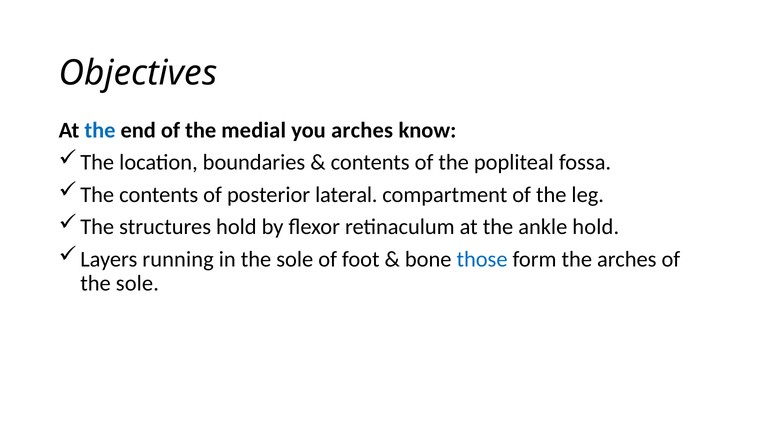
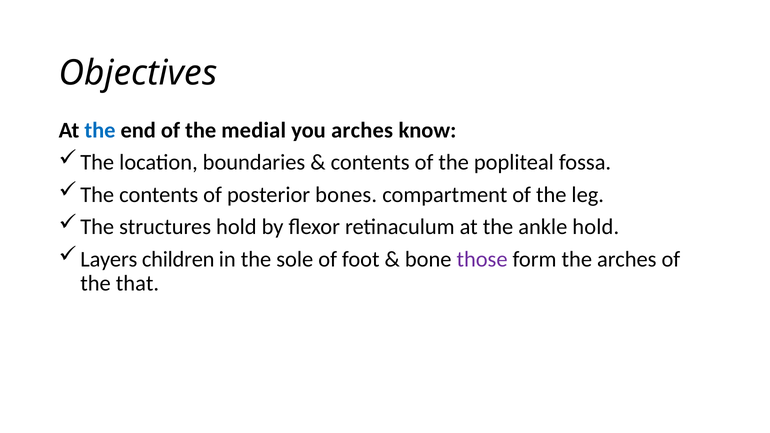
lateral: lateral -> bones
running: running -> children
those colour: blue -> purple
sole at (137, 284): sole -> that
